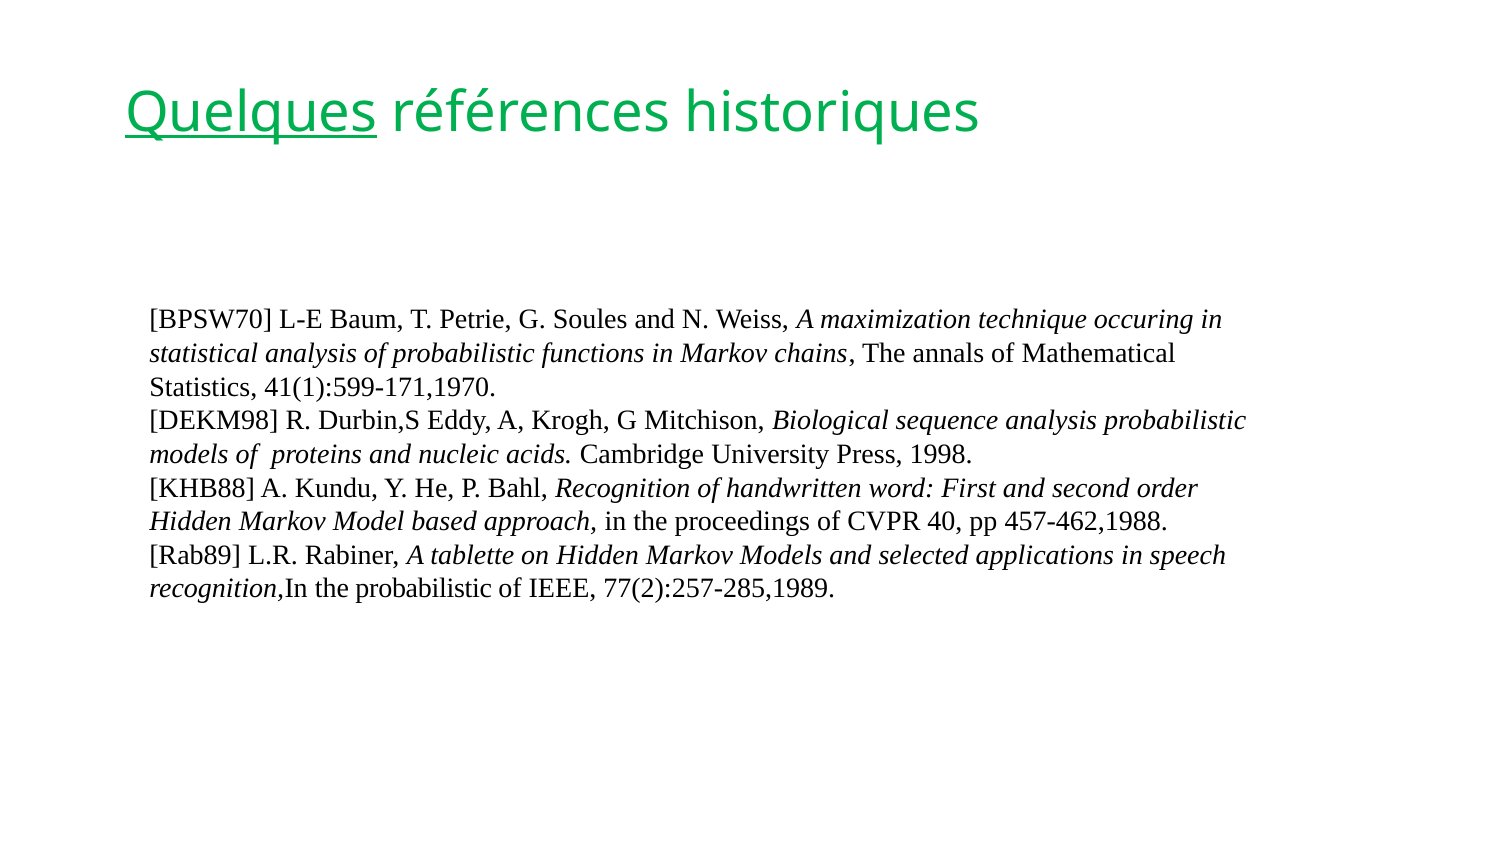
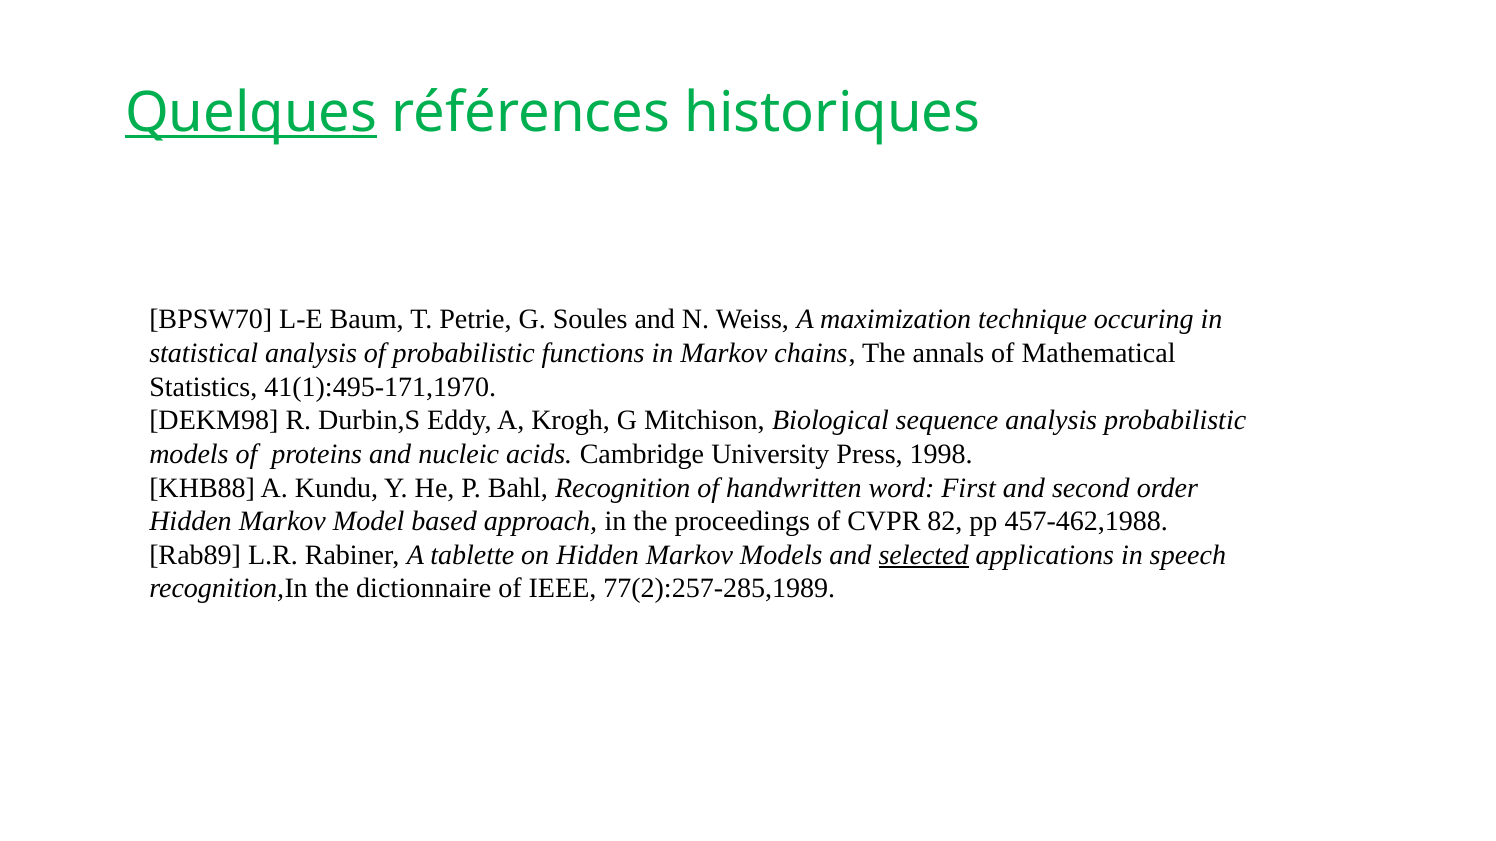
41(1):599-171,1970: 41(1):599-171,1970 -> 41(1):495-171,1970
40: 40 -> 82
selected underline: none -> present
the probabilistic: probabilistic -> dictionnaire
